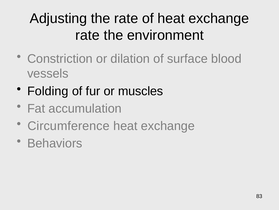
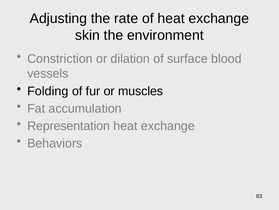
rate at (87, 35): rate -> skin
Circumference: Circumference -> Representation
